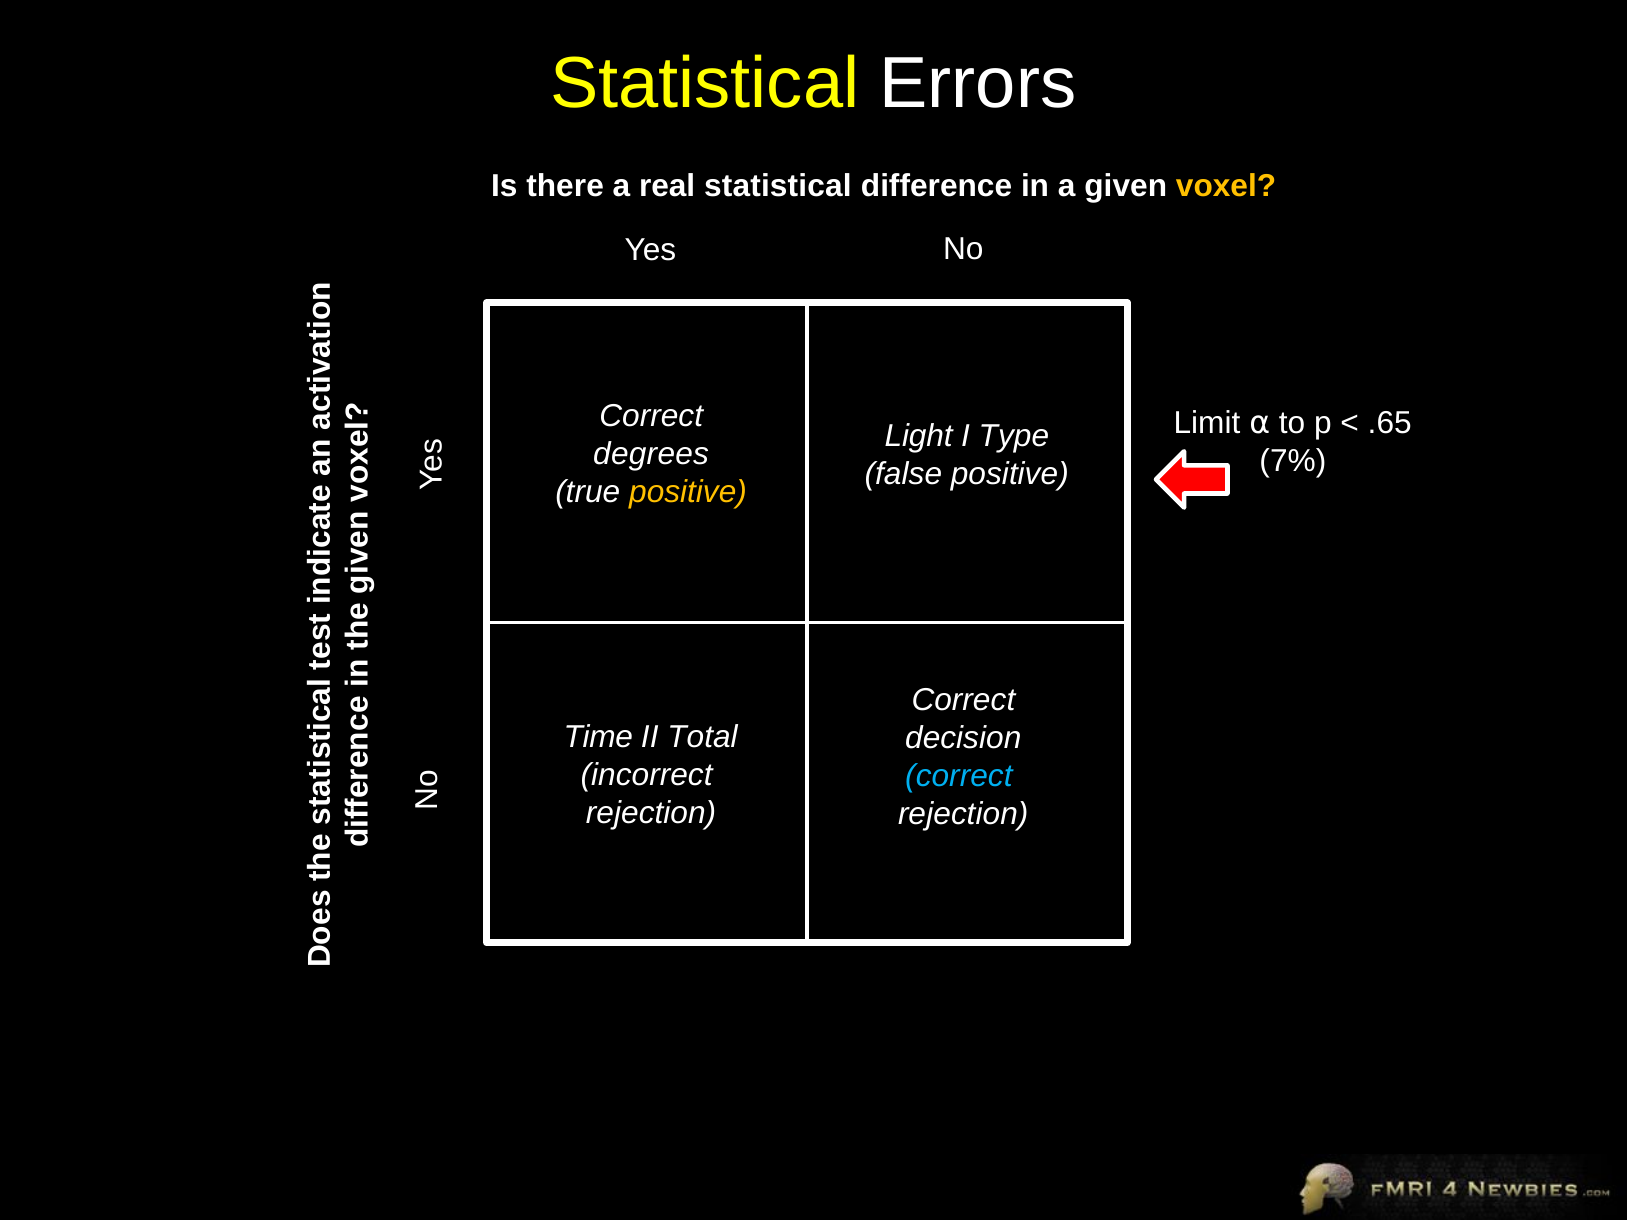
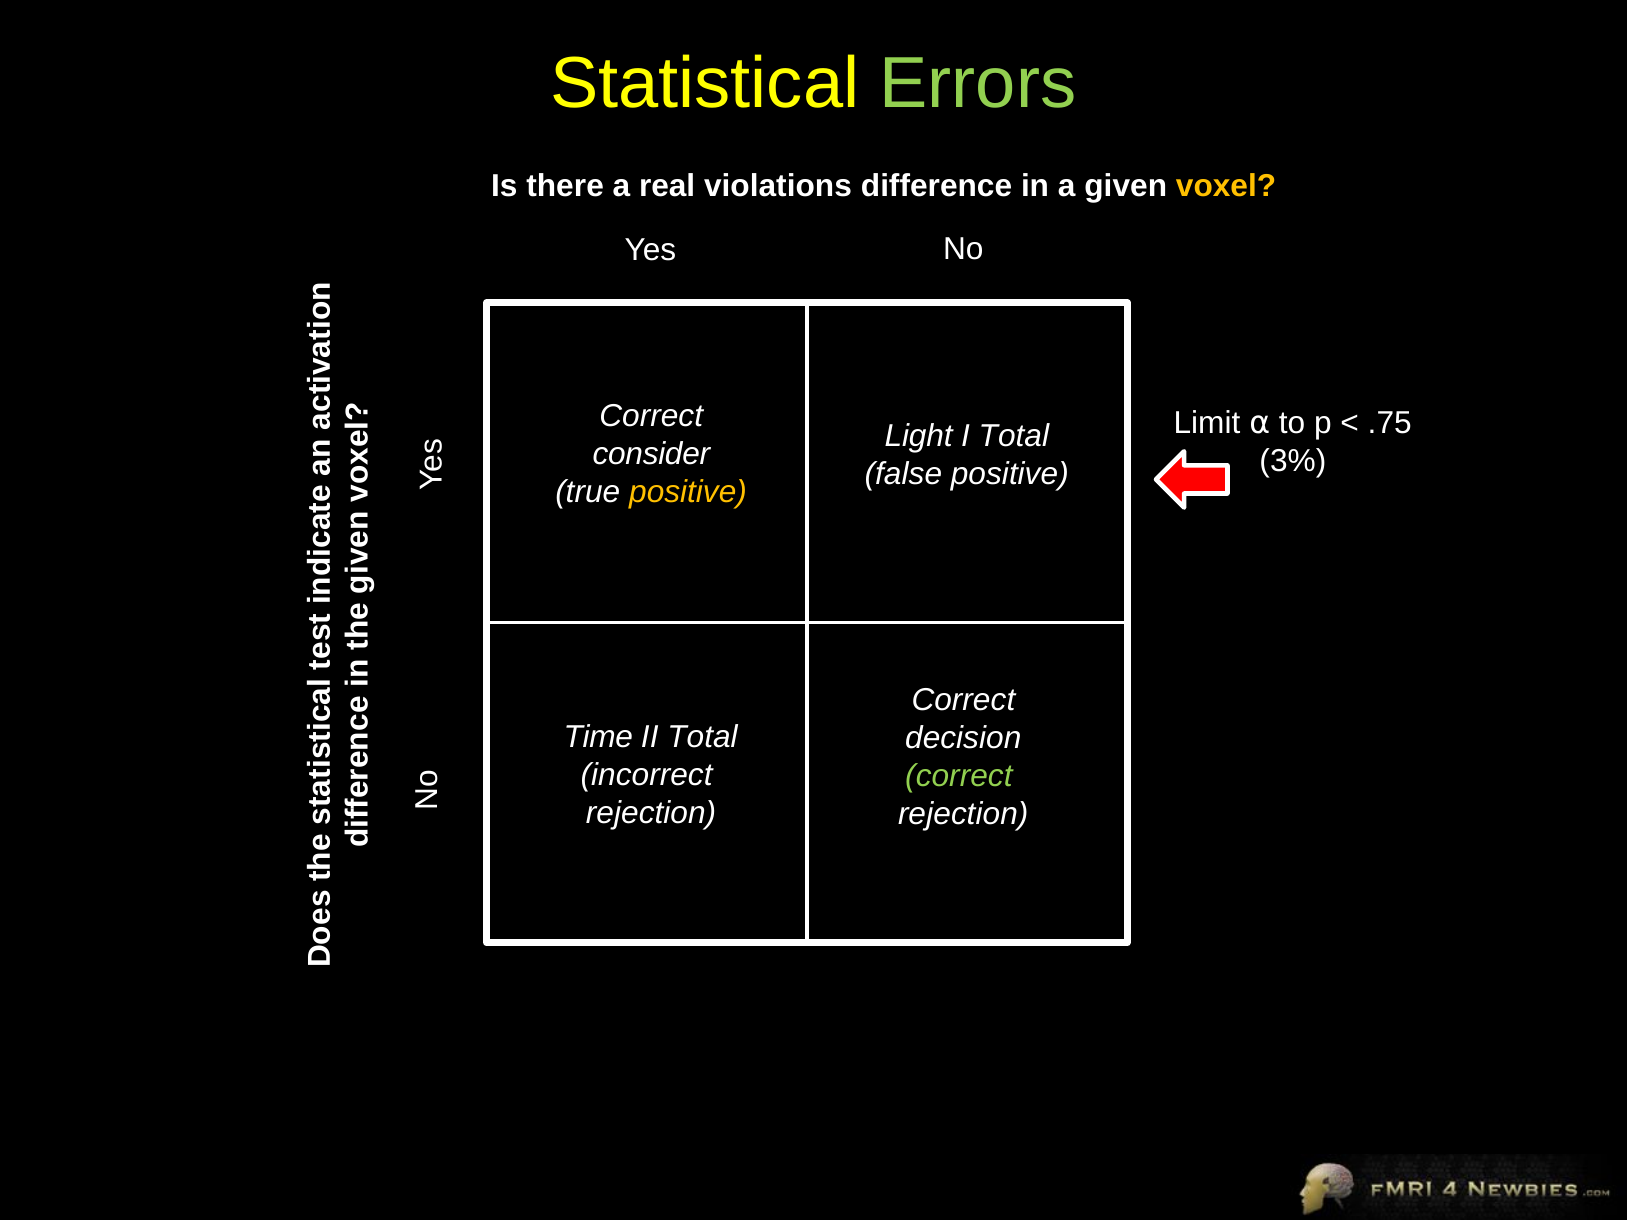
Errors colour: white -> light green
real statistical: statistical -> violations
.65: .65 -> .75
I Type: Type -> Total
degrees: degrees -> consider
7%: 7% -> 3%
correct at (959, 776) colour: light blue -> light green
